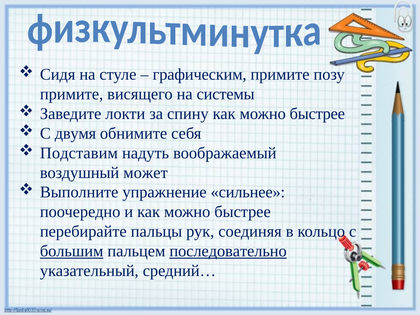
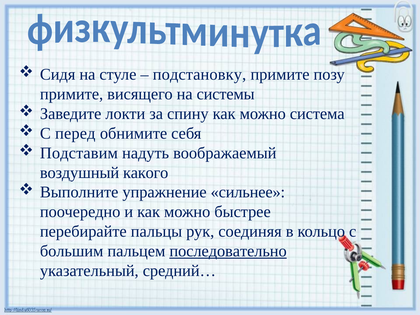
графическим: графическим -> подстановку
спину как можно быстрее: быстрее -> система
двумя: двумя -> перед
может: может -> какого
большим underline: present -> none
